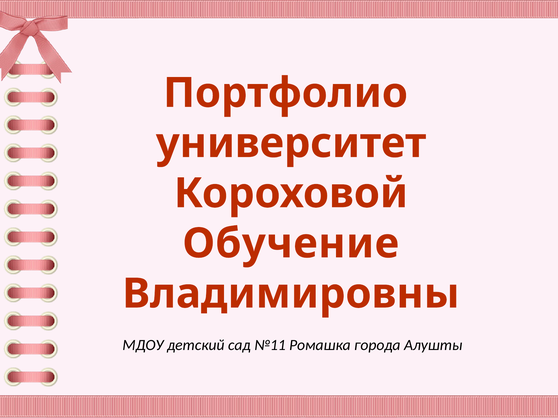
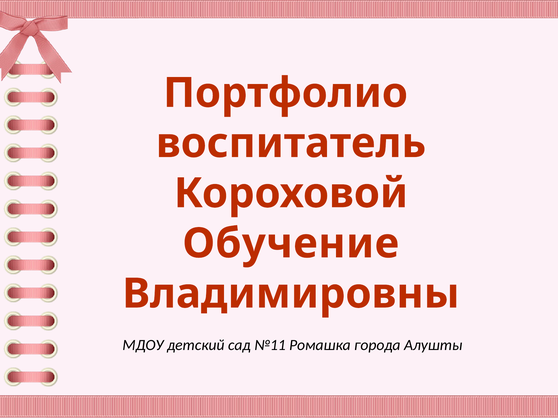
университет: университет -> воспитатель
